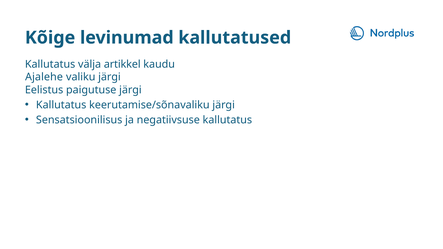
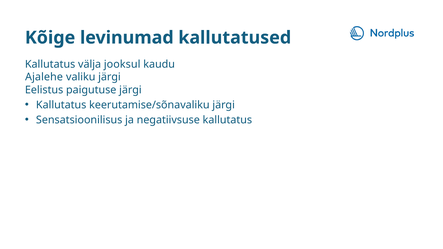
artikkel: artikkel -> jooksul
